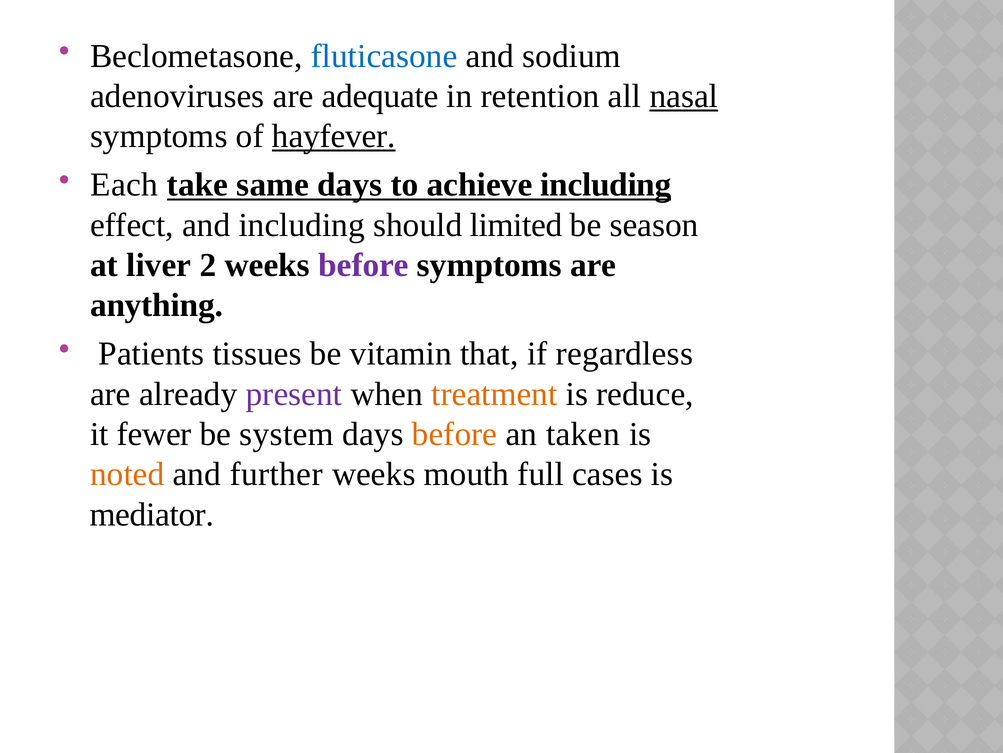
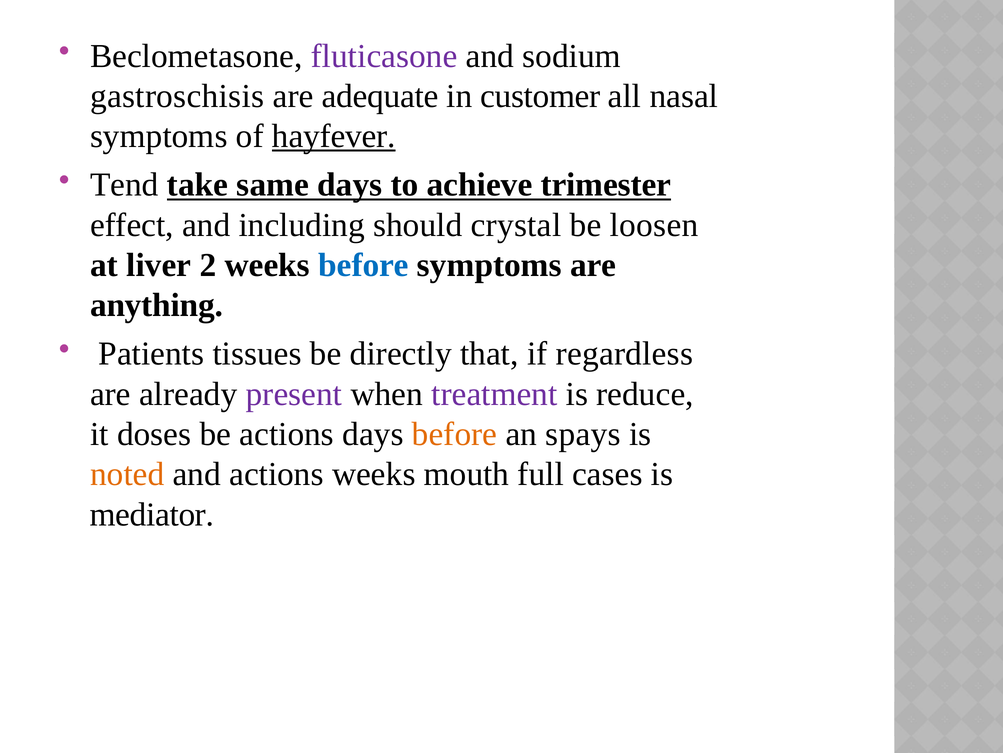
fluticasone colour: blue -> purple
adenoviruses: adenoviruses -> gastroschisis
retention: retention -> customer
nasal underline: present -> none
Each: Each -> Tend
achieve including: including -> trimester
limited: limited -> crystal
season: season -> loosen
before at (364, 265) colour: purple -> blue
vitamin: vitamin -> directly
treatment colour: orange -> purple
fewer: fewer -> doses
be system: system -> actions
taken: taken -> spays
and further: further -> actions
